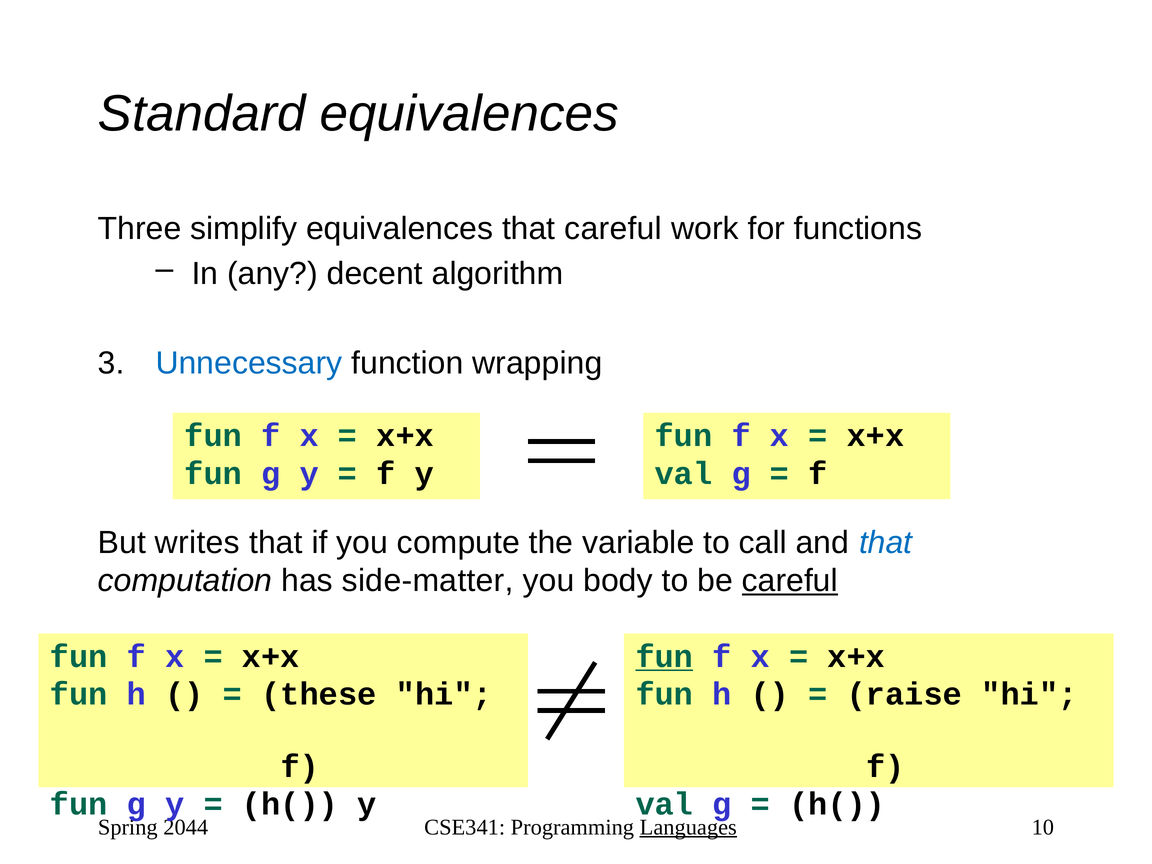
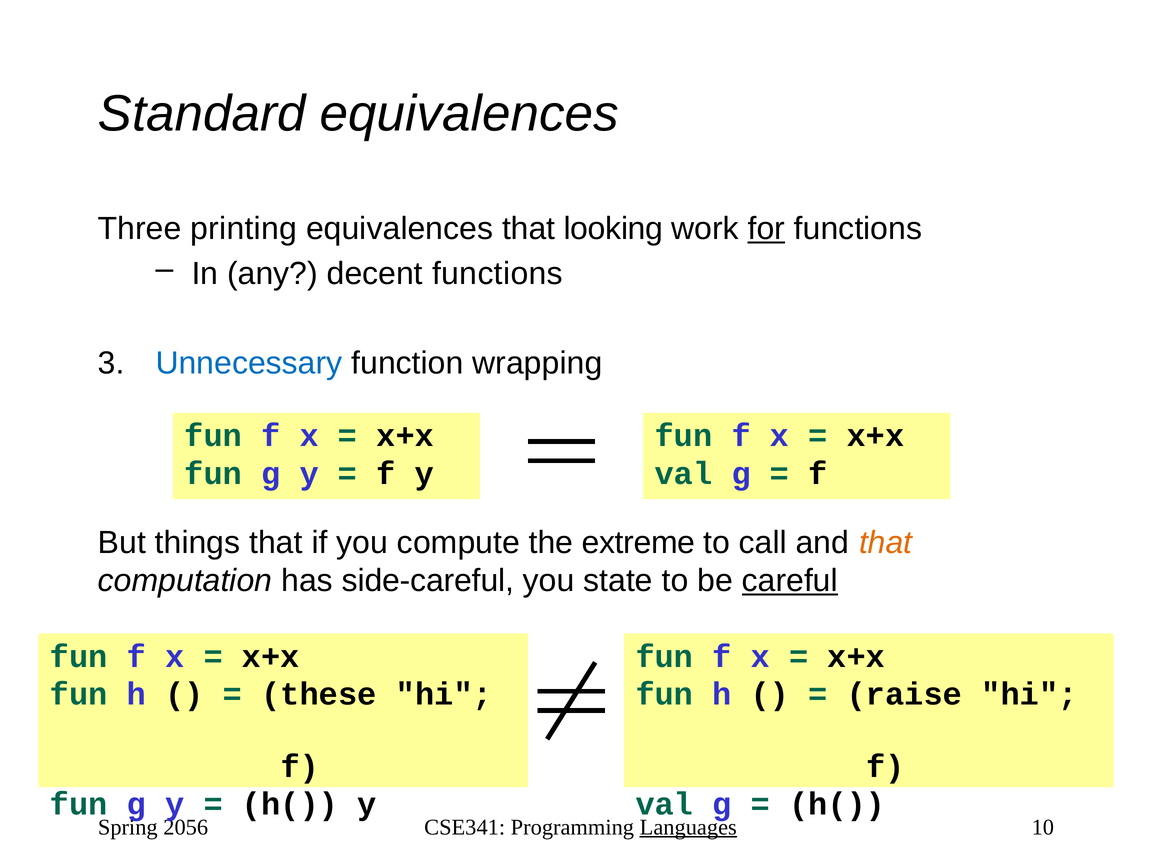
simplify: simplify -> printing
that careful: careful -> looking
for underline: none -> present
decent algorithm: algorithm -> functions
writes: writes -> things
variable: variable -> extreme
that at (886, 542) colour: blue -> orange
side-matter: side-matter -> side-careful
body: body -> state
fun at (664, 656) underline: present -> none
2044: 2044 -> 2056
